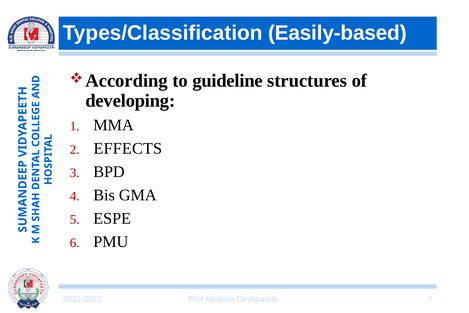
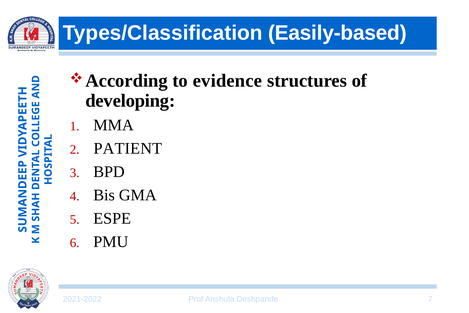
guideline: guideline -> evidence
EFFECTS: EFFECTS -> PATIENT
